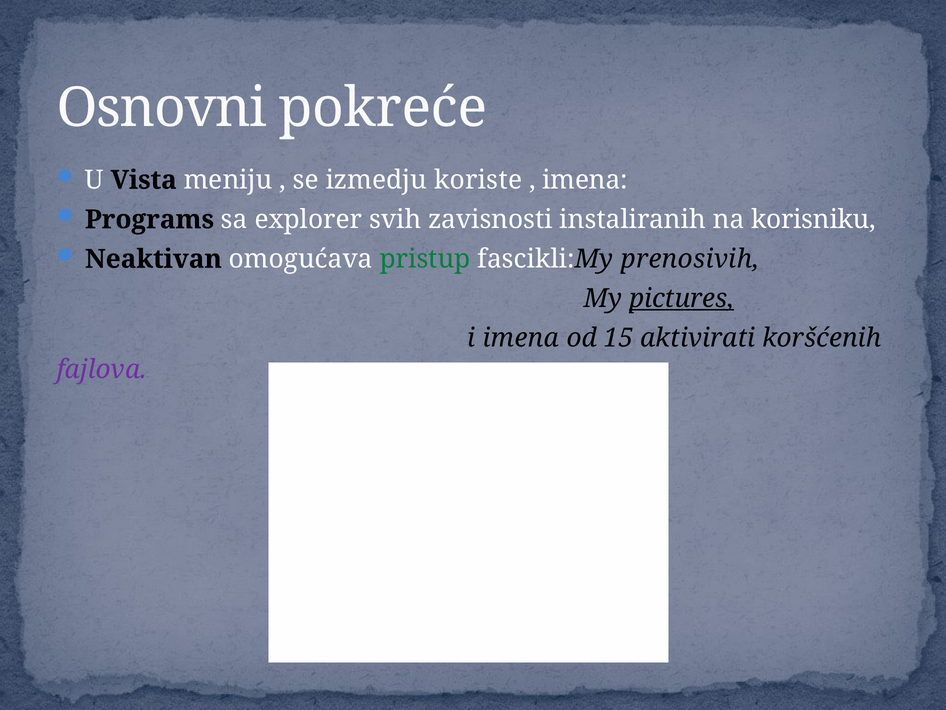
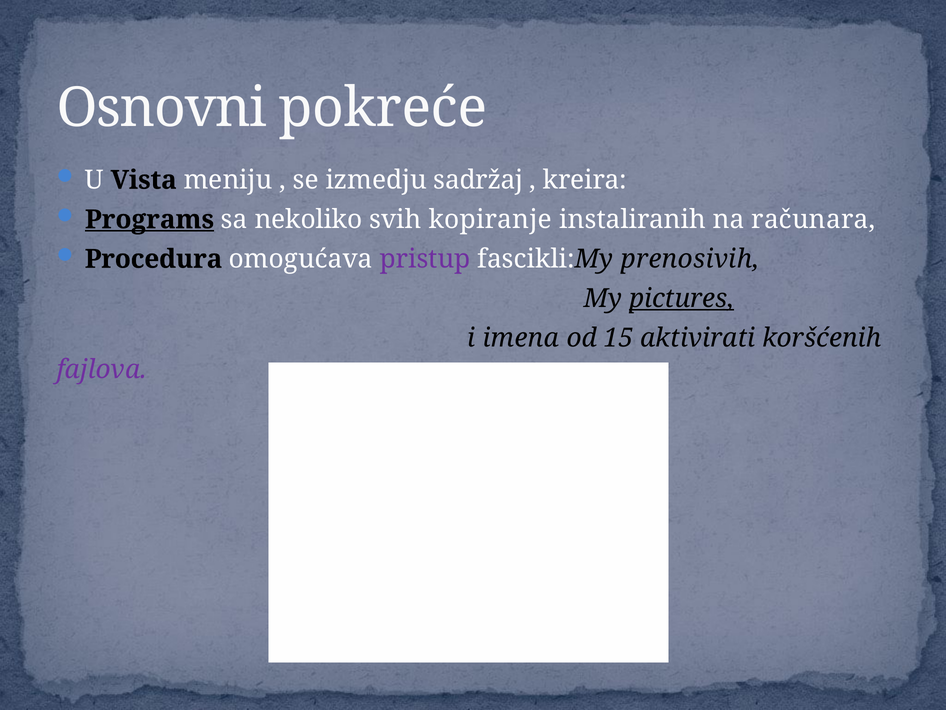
koriste: koriste -> sadržaj
imena at (585, 180): imena -> kreira
Programs underline: none -> present
explorer: explorer -> nekoliko
zavisnosti: zavisnosti -> kopiranje
korisniku: korisniku -> računara
Neaktivan: Neaktivan -> Procedura
pristup colour: green -> purple
